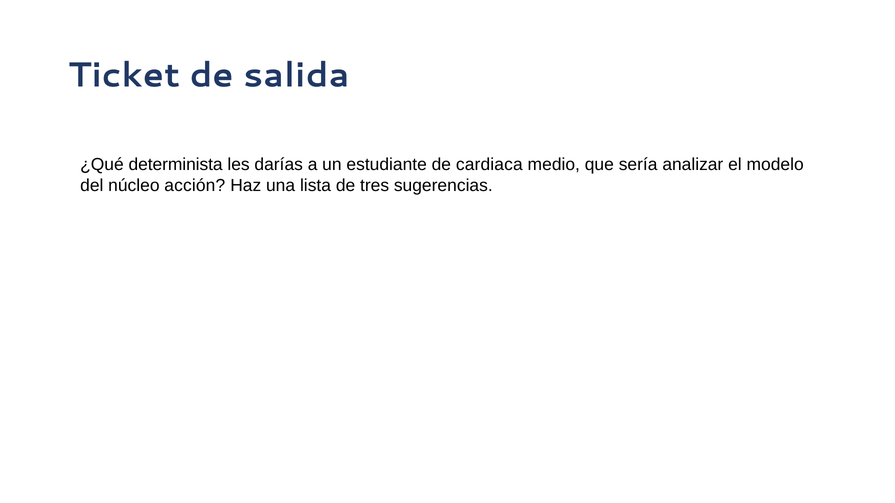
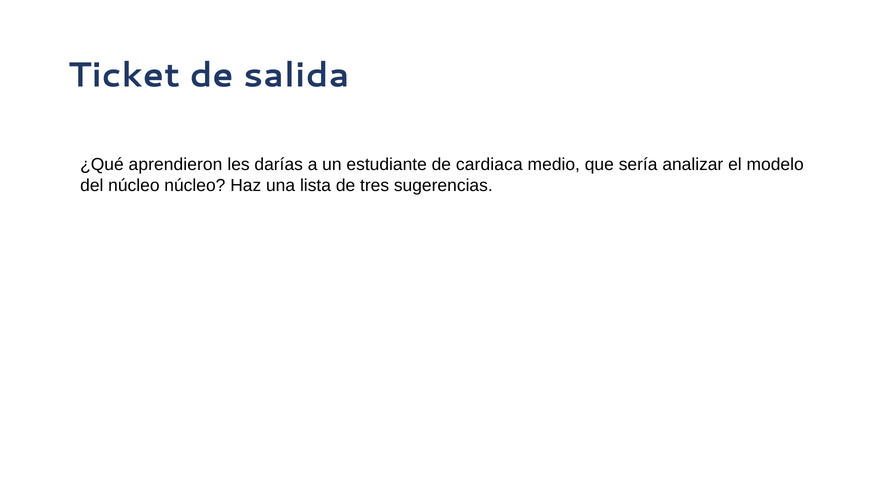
determinista: determinista -> aprendieron
núcleo acción: acción -> núcleo
